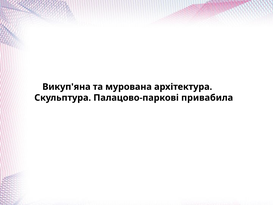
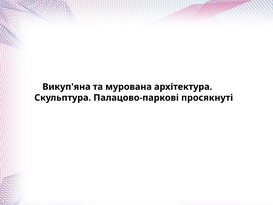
привабила: привабила -> просякнуті
